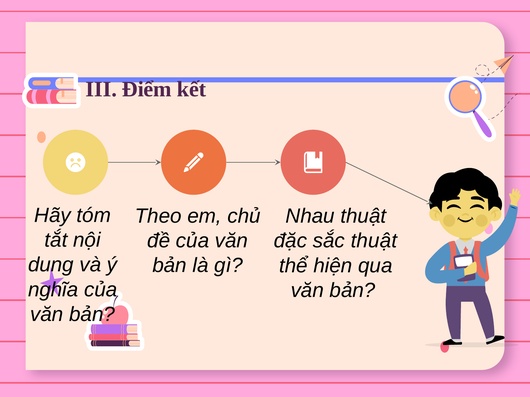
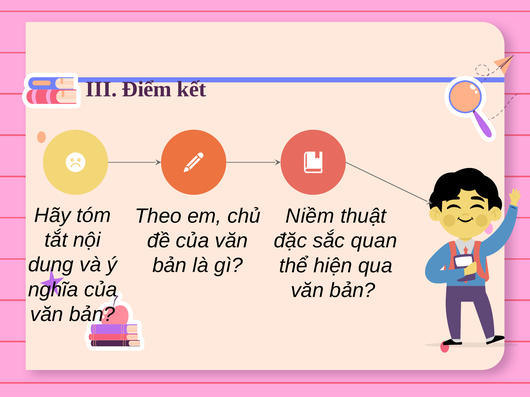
Nhau: Nhau -> Niềm
sắc thuật: thuật -> quan
